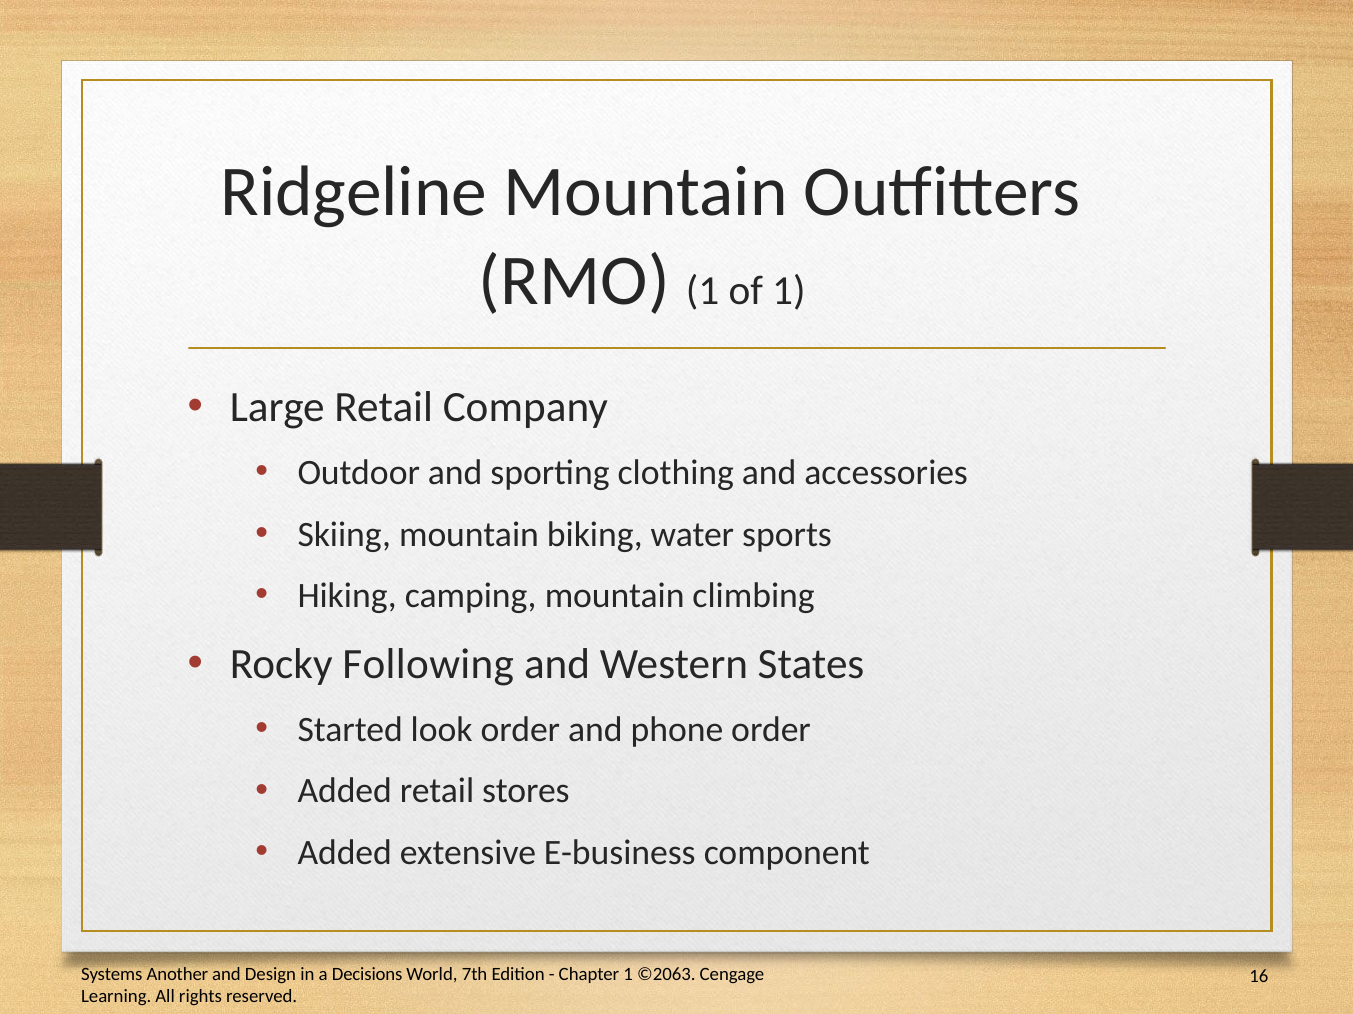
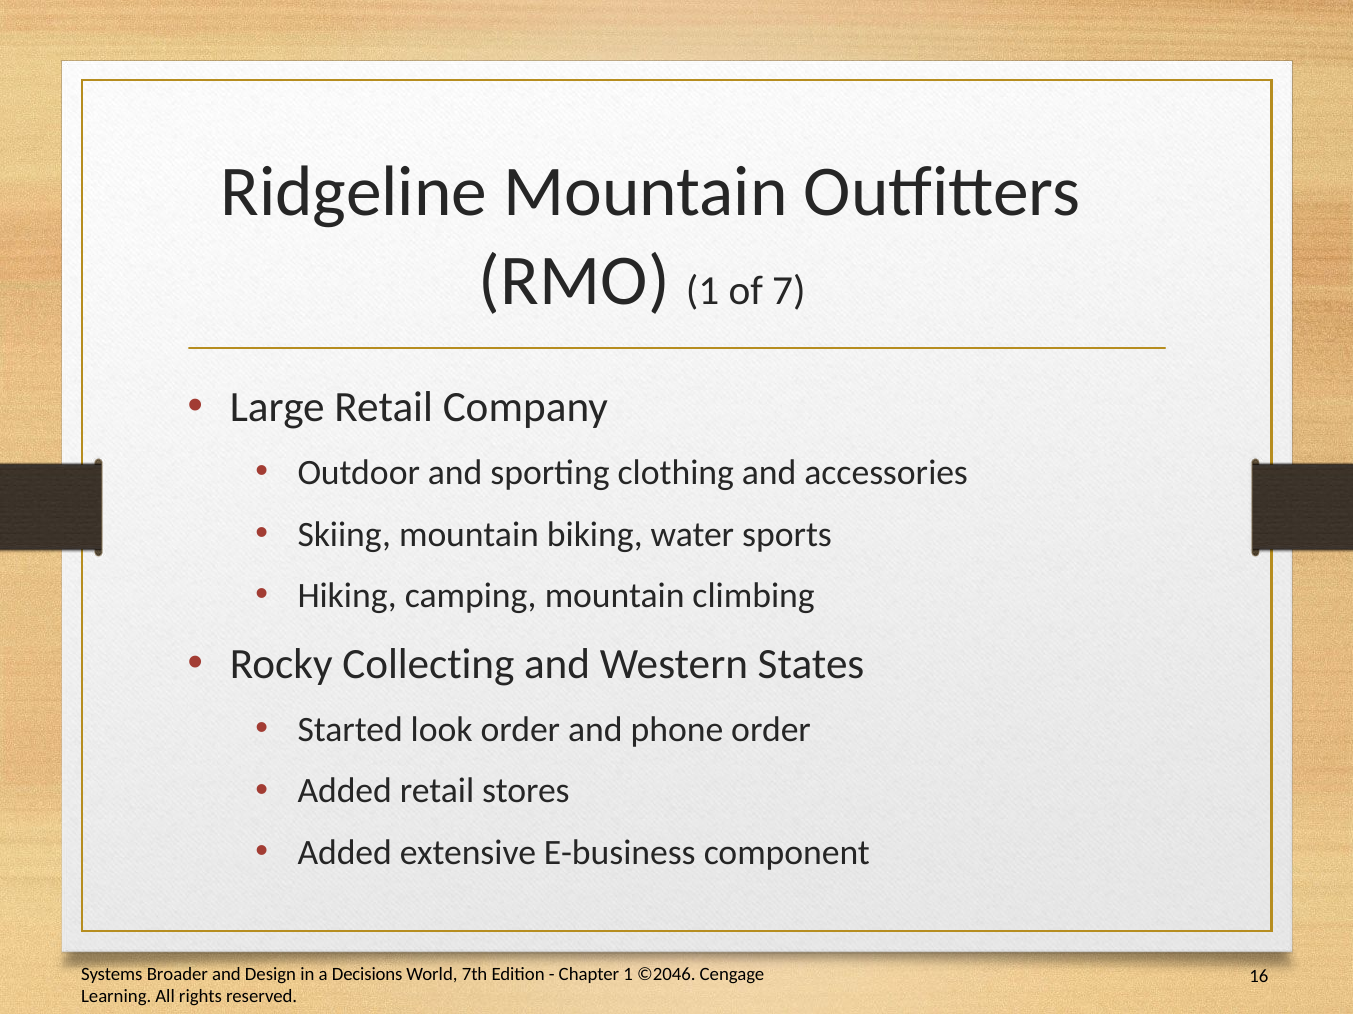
of 1: 1 -> 7
Following: Following -> Collecting
Another: Another -> Broader
©2063: ©2063 -> ©2046
